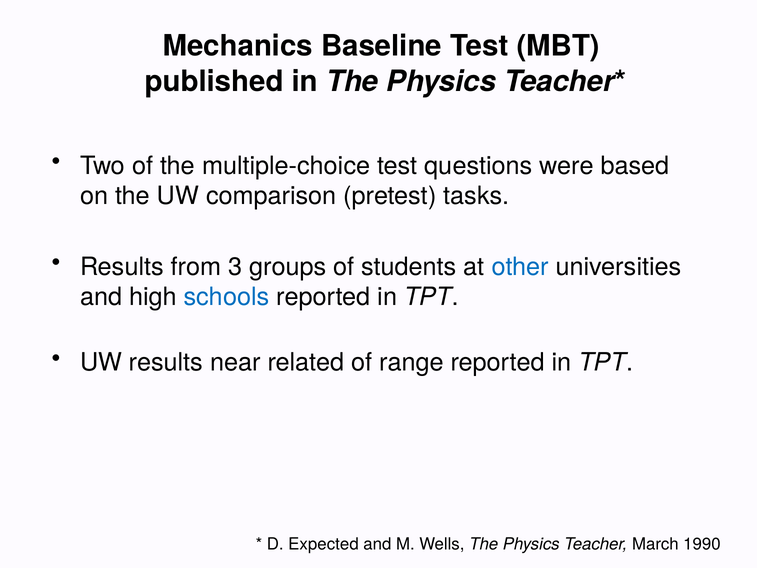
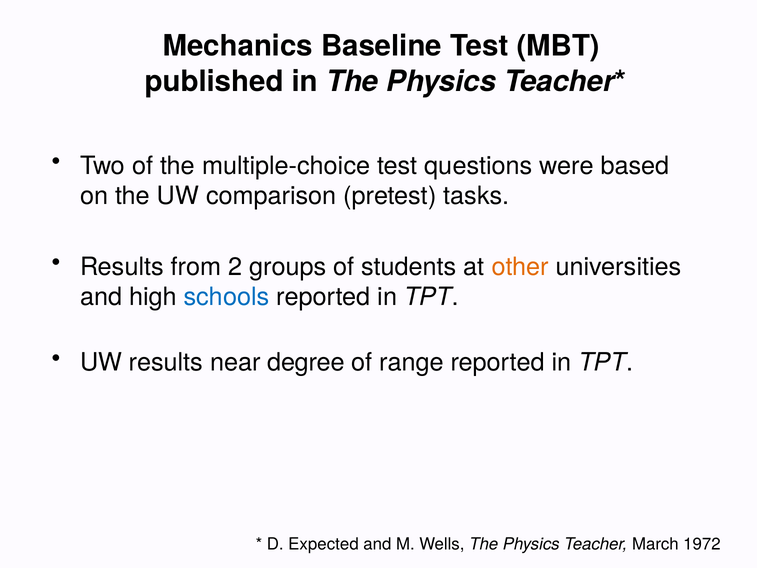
3: 3 -> 2
other colour: blue -> orange
related: related -> degree
1990: 1990 -> 1972
